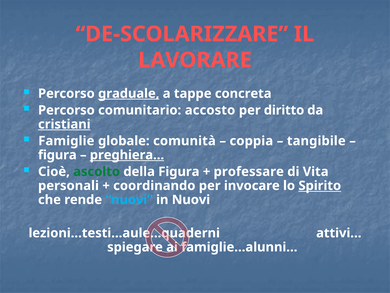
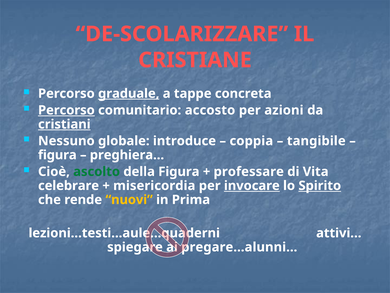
LAVORARE: LAVORARE -> CRISTIANE
Percorso at (66, 110) underline: none -> present
diritto: diritto -> azioni
Famiglie: Famiglie -> Nessuno
comunità: comunità -> introduce
preghiera… underline: present -> none
personali: personali -> celebrare
coordinando: coordinando -> misericordia
invocare underline: none -> present
nuovi at (129, 199) colour: light blue -> yellow
in Nuovi: Nuovi -> Prima
famiglie…alunni…: famiglie…alunni… -> pregare…alunni…
